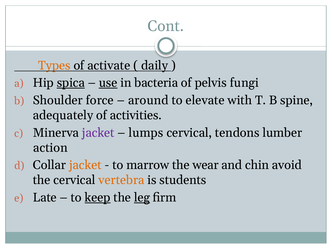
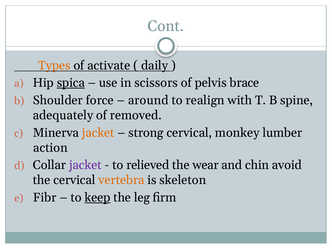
use underline: present -> none
bacteria: bacteria -> scissors
fungi: fungi -> brace
elevate: elevate -> realign
activities: activities -> removed
jacket at (98, 133) colour: purple -> orange
lumps: lumps -> strong
tendons: tendons -> monkey
jacket at (85, 165) colour: orange -> purple
marrow: marrow -> relieved
students: students -> skeleton
Late: Late -> Fibr
leg underline: present -> none
